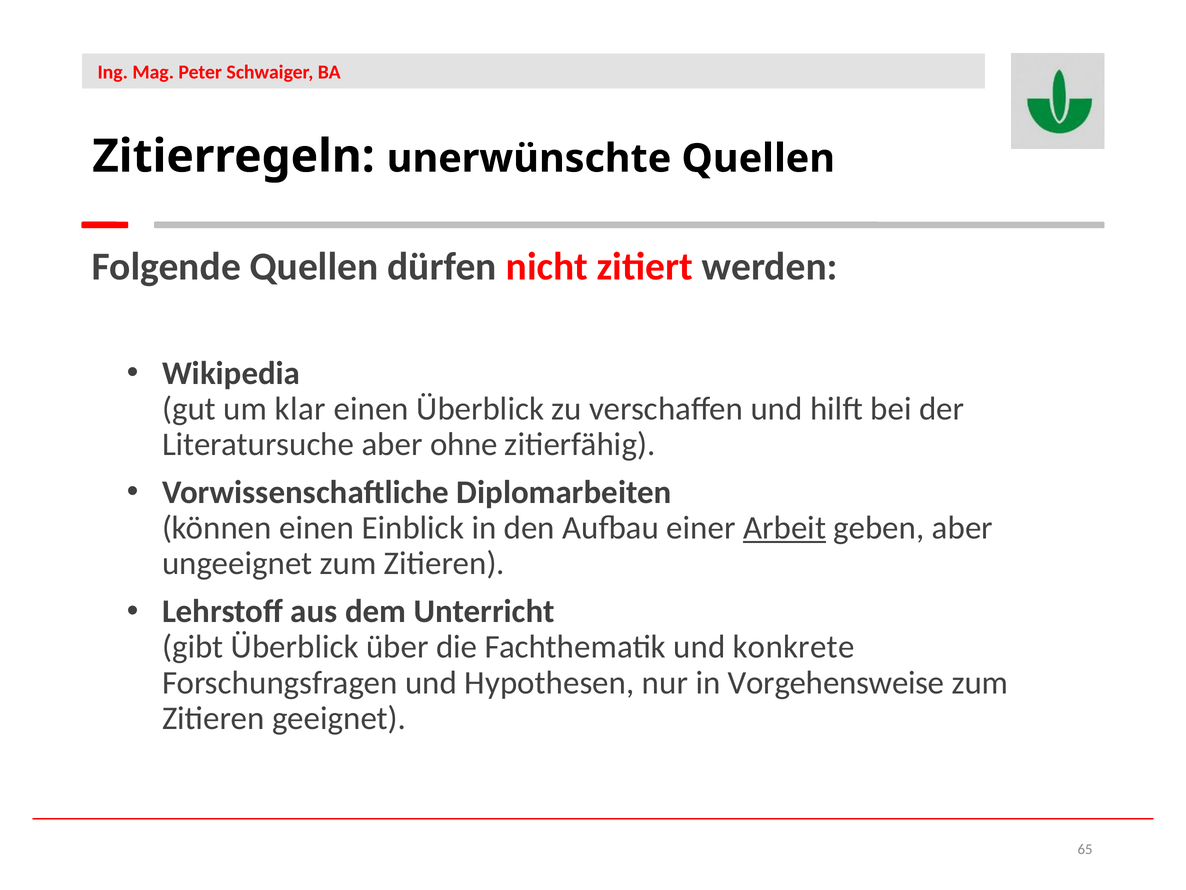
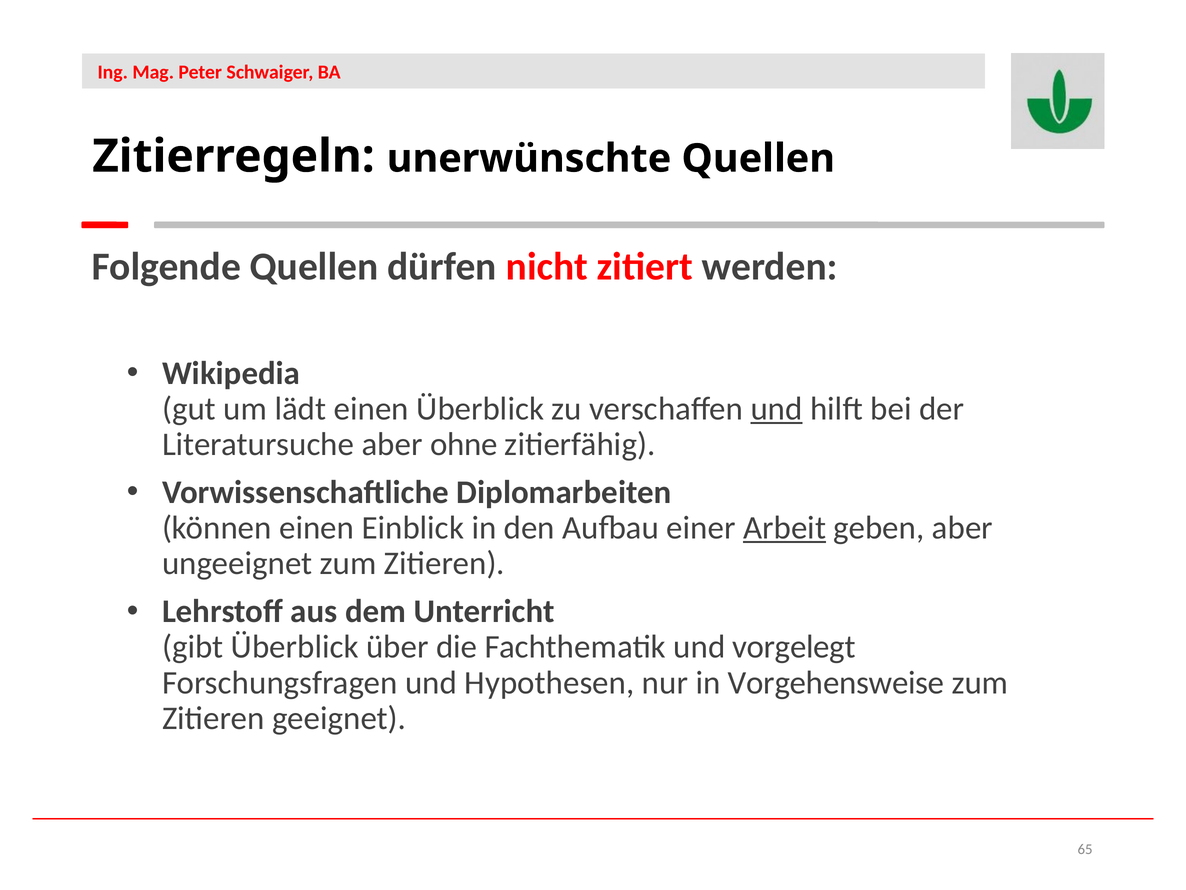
klar: klar -> lädt
und at (777, 409) underline: none -> present
konkrete: konkrete -> vorgelegt
